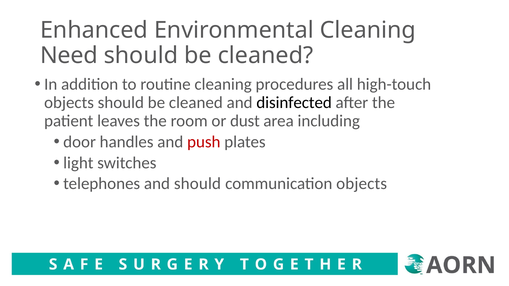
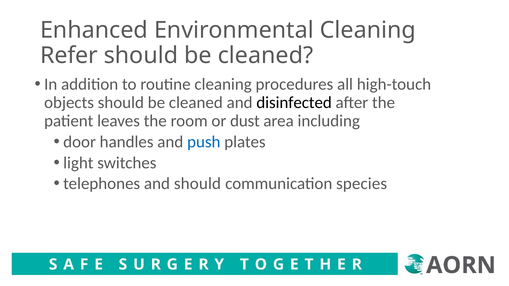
Need: Need -> Refer
push colour: red -> blue
communication objects: objects -> species
